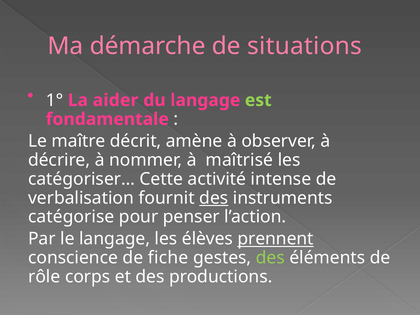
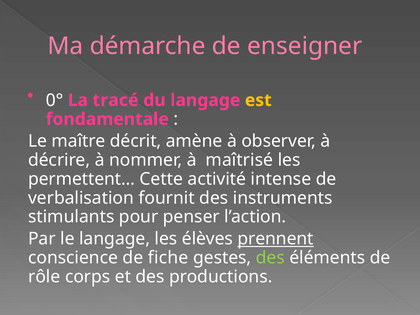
situations: situations -> enseigner
1°: 1° -> 0°
aider: aider -> tracé
est colour: light green -> yellow
catégoriser…: catégoriser… -> permettent…
des at (214, 198) underline: present -> none
catégorise: catégorise -> stimulants
